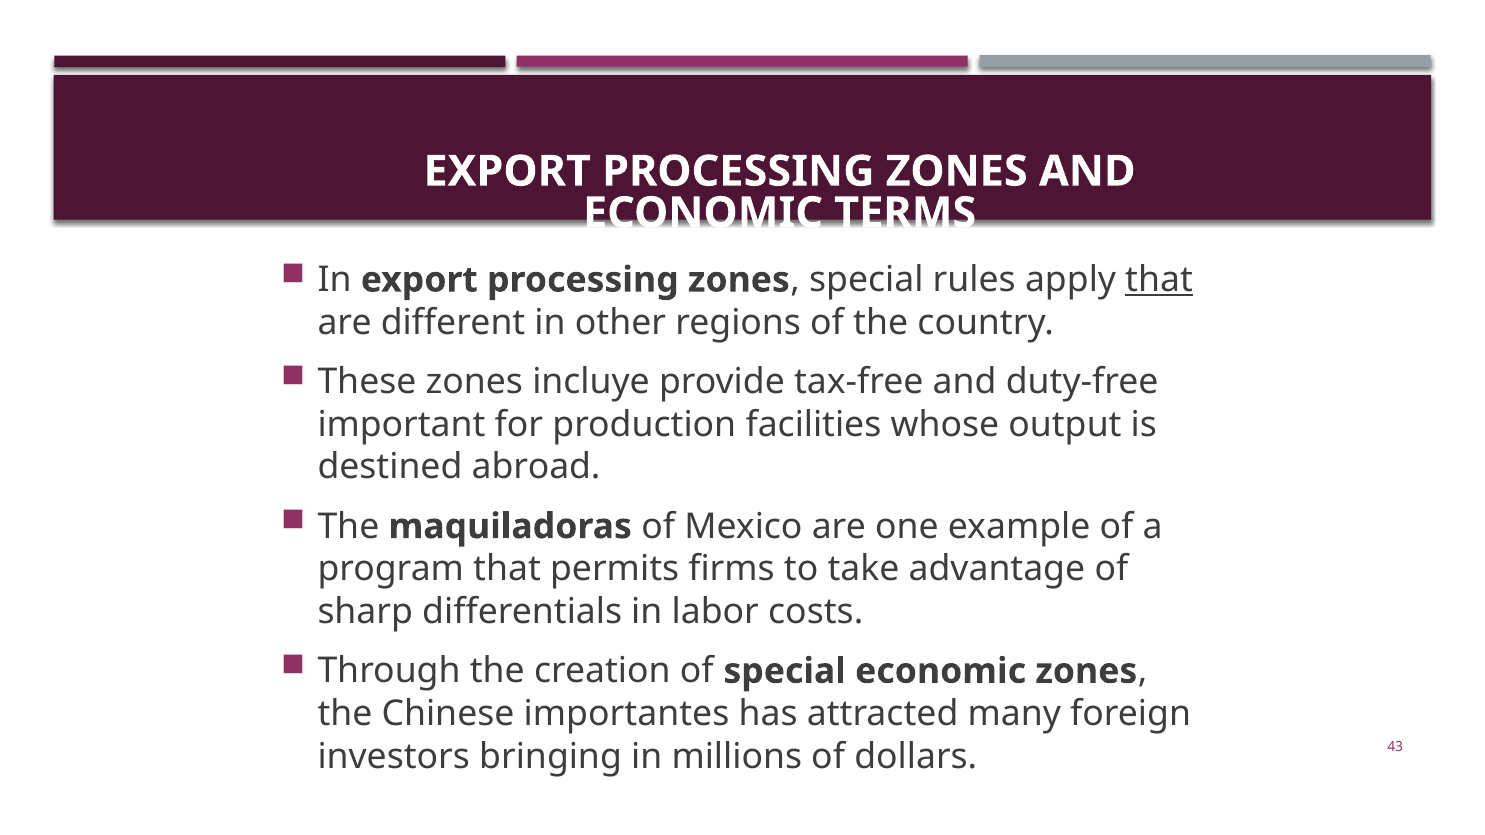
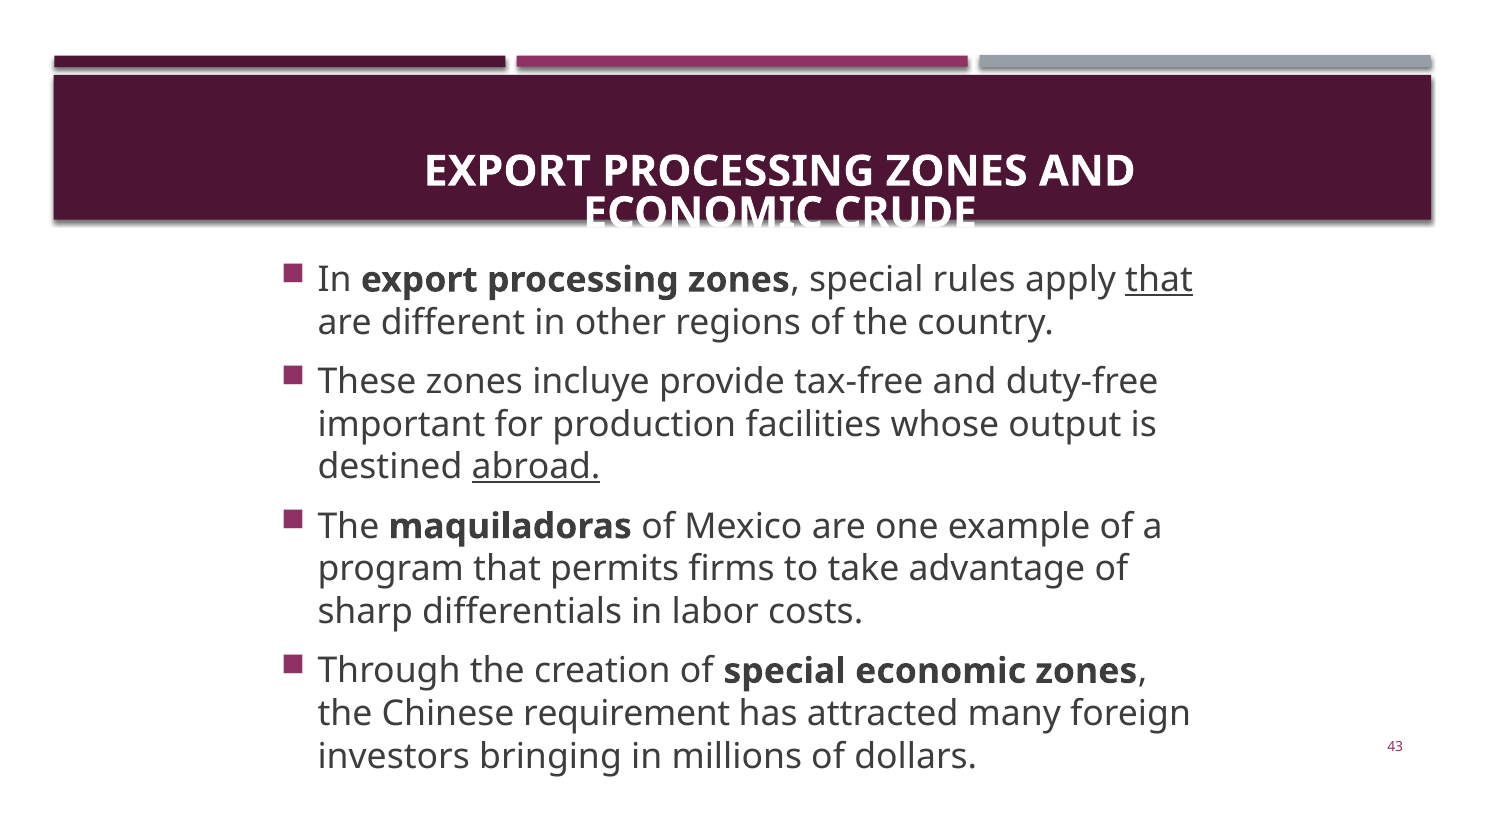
TERMS: TERMS -> CRUDE
abroad underline: none -> present
importantes: importantes -> requirement
